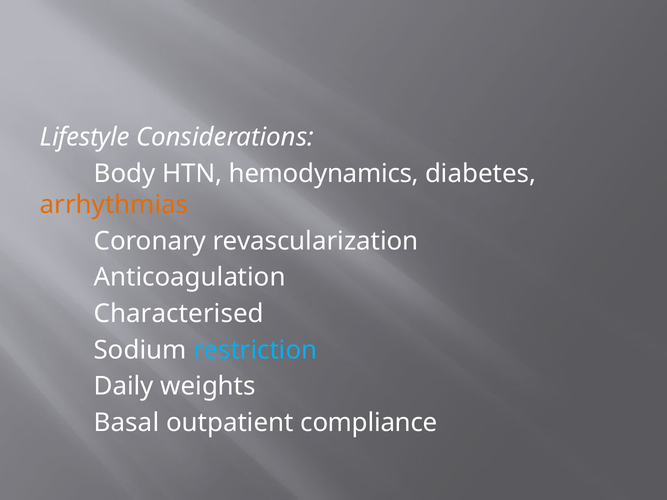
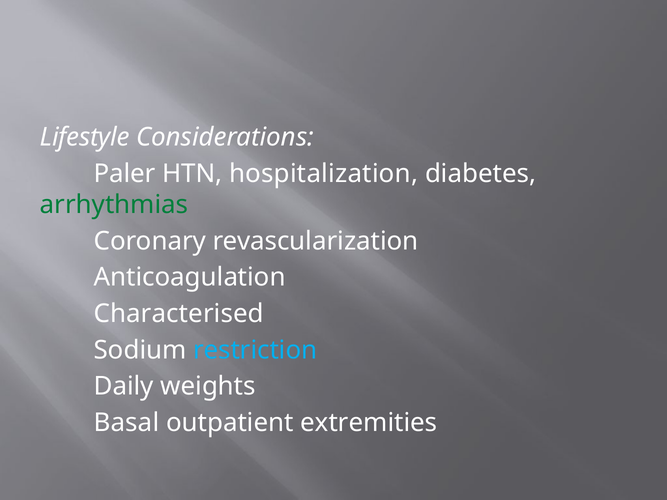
Body: Body -> Paler
hemodynamics: hemodynamics -> hospitalization
arrhythmias colour: orange -> green
compliance: compliance -> extremities
